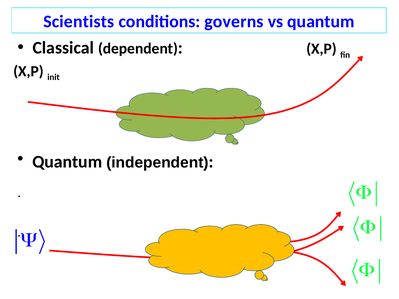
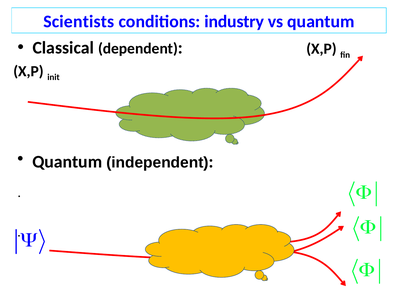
governs: governs -> industry
